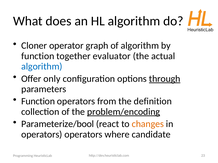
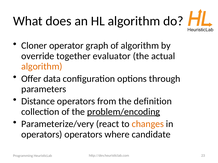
function at (38, 56): function -> override
algorithm at (42, 67) colour: blue -> orange
only: only -> data
through underline: present -> none
Function at (38, 102): Function -> Distance
Parameterize/bool: Parameterize/bool -> Parameterize/very
